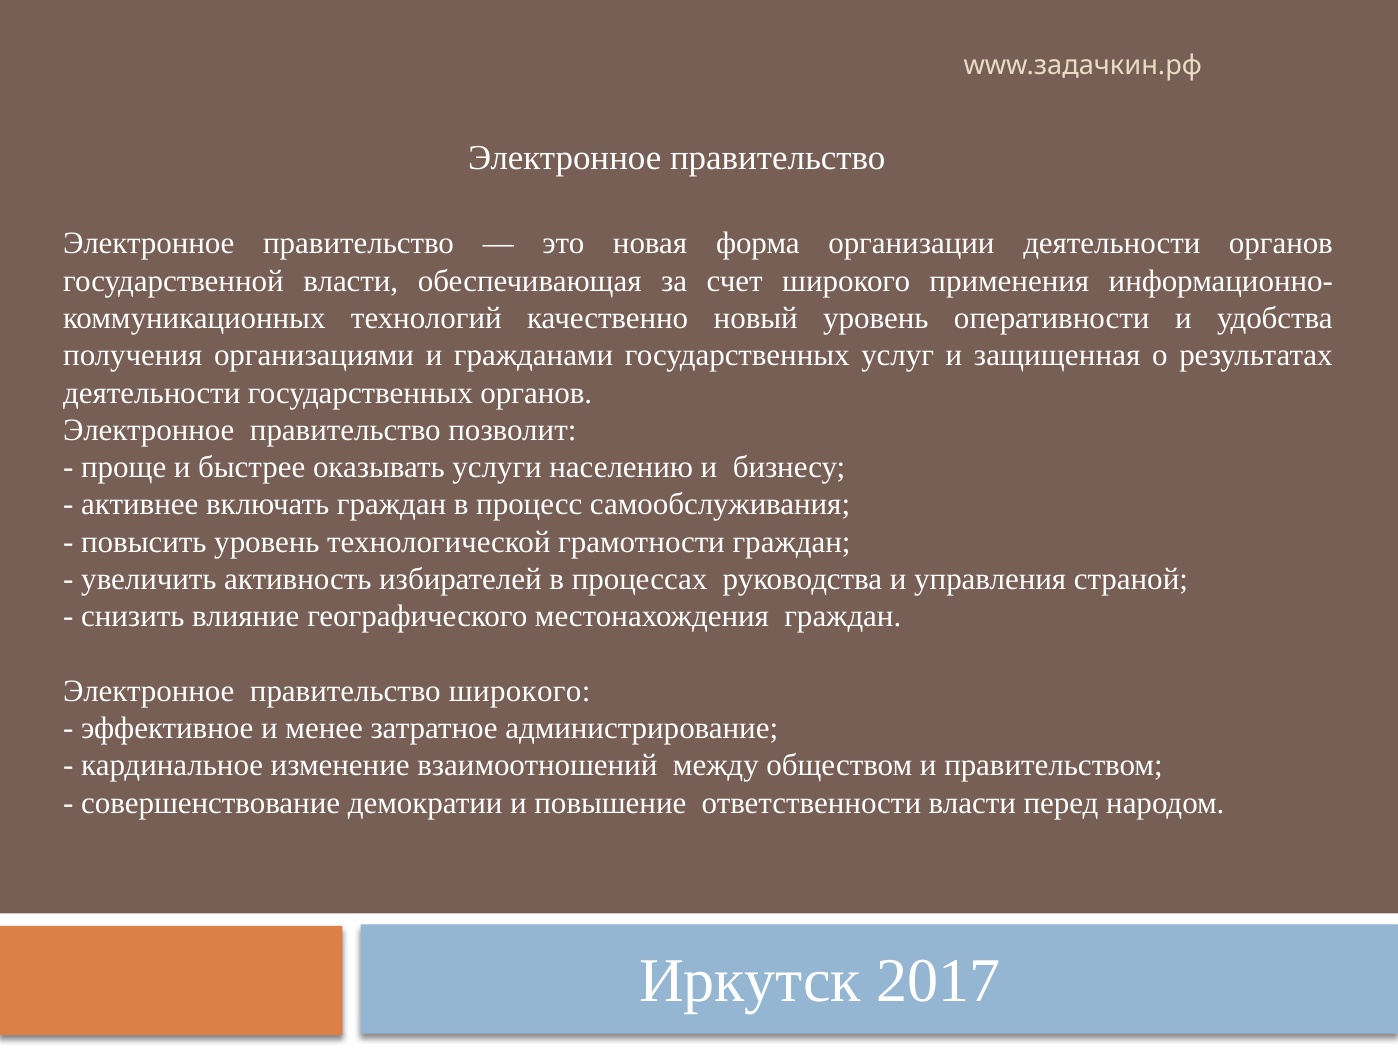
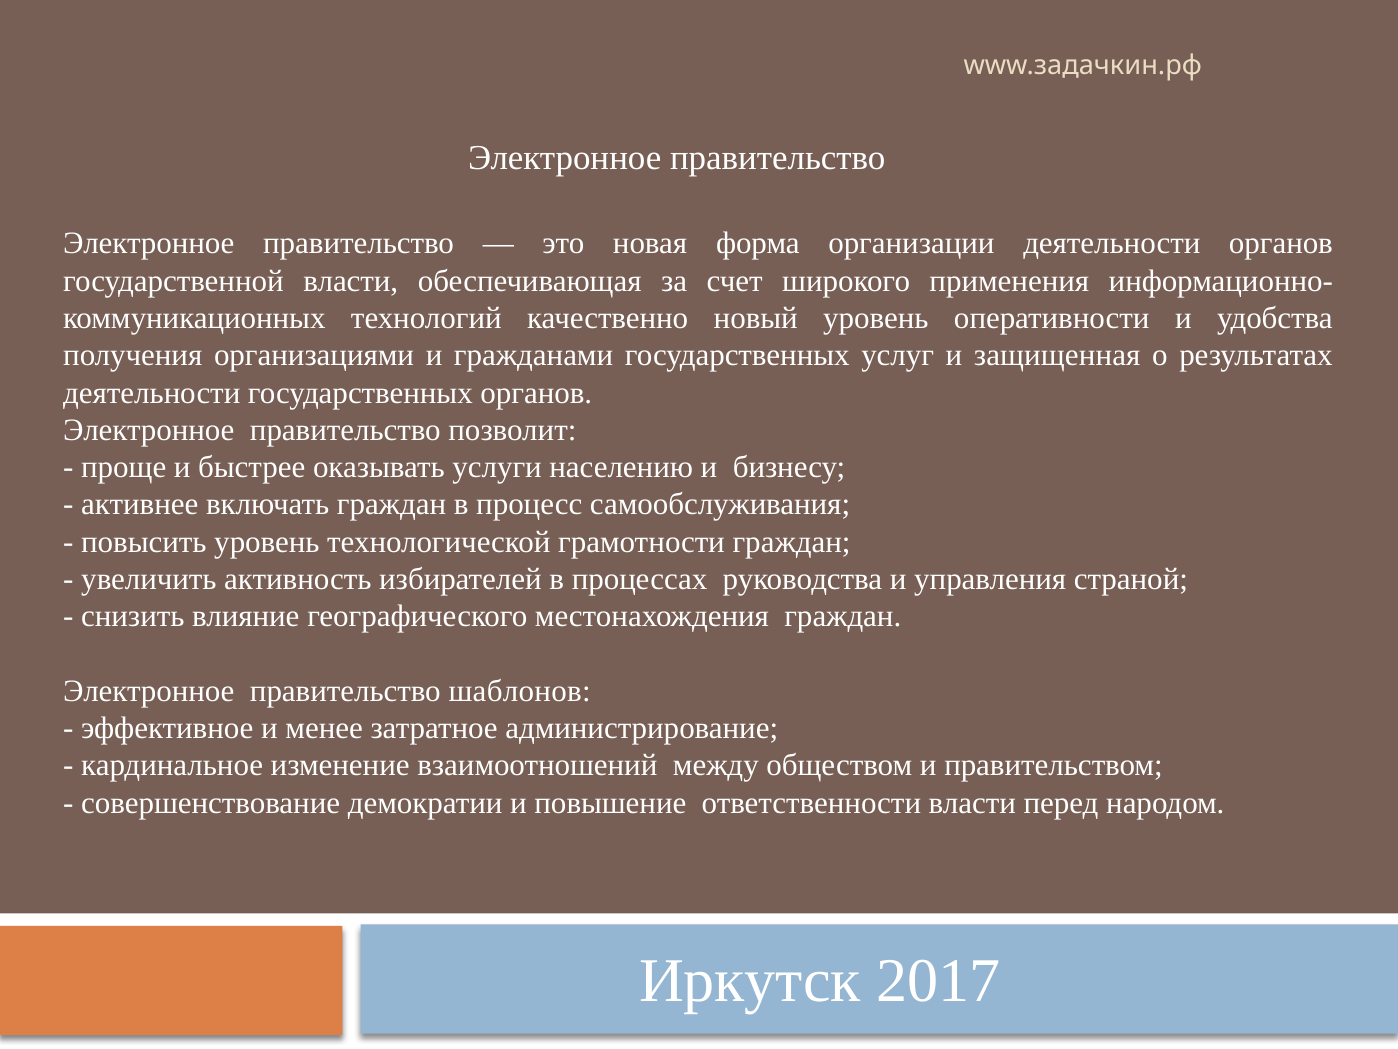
правительство широкого: широкого -> шаблонов
